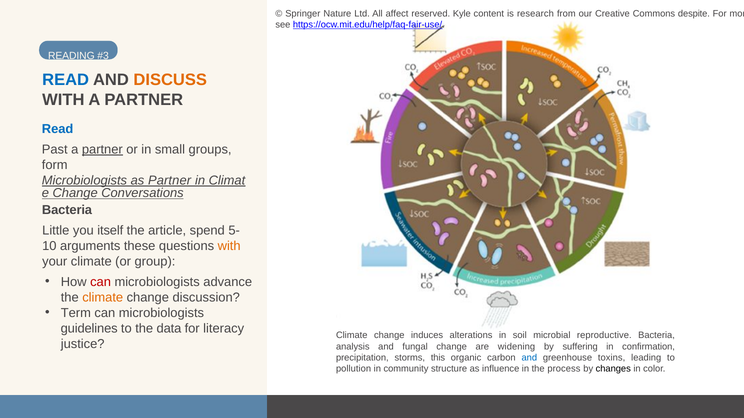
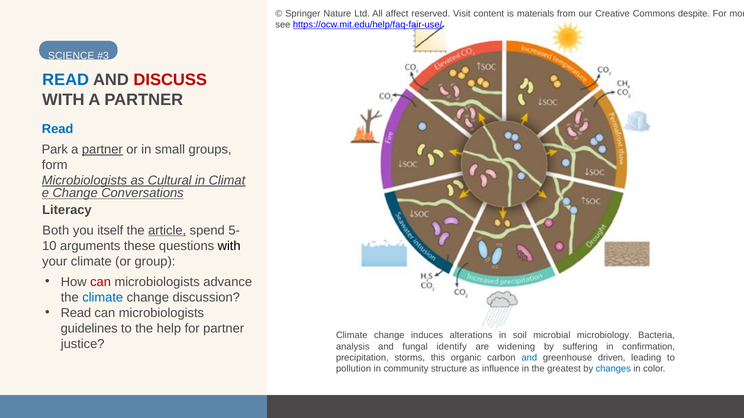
Kyle: Kyle -> Visit
research: research -> materials
READING: READING -> SCIENCE
DISCUSS colour: orange -> red
Past: Past -> Park
as Partner: Partner -> Cultural
Bacteria at (67, 210): Bacteria -> Literacy
Little: Little -> Both
article underline: none -> present
with at (229, 246) colour: orange -> black
climate at (103, 298) colour: orange -> blue
Term at (76, 313): Term -> Read
data: data -> help
for literacy: literacy -> partner
reproductive: reproductive -> microbiology
fungal change: change -> identify
toxins: toxins -> driven
process: process -> greatest
changes colour: black -> blue
